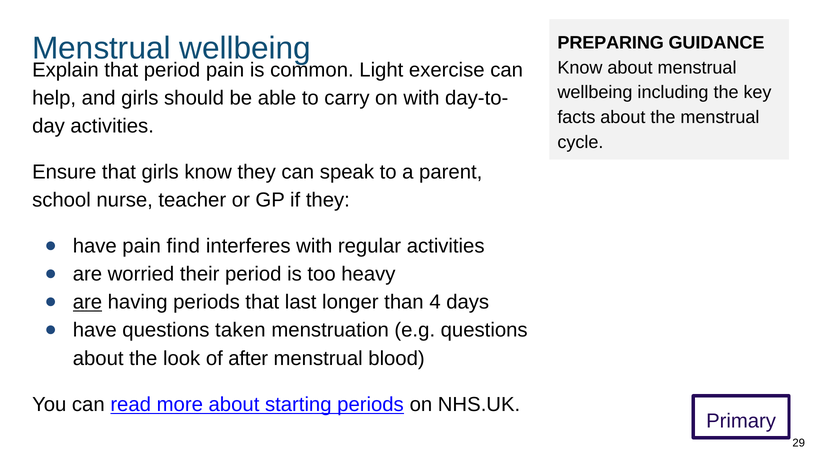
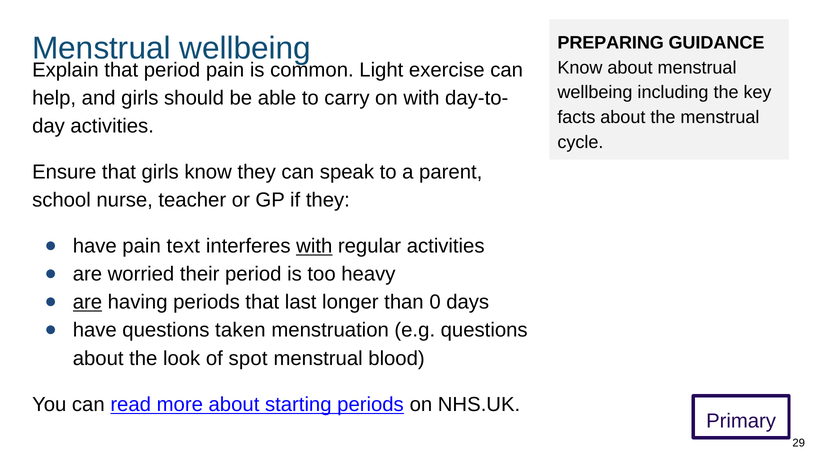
find: find -> text
with at (314, 246) underline: none -> present
4: 4 -> 0
after: after -> spot
